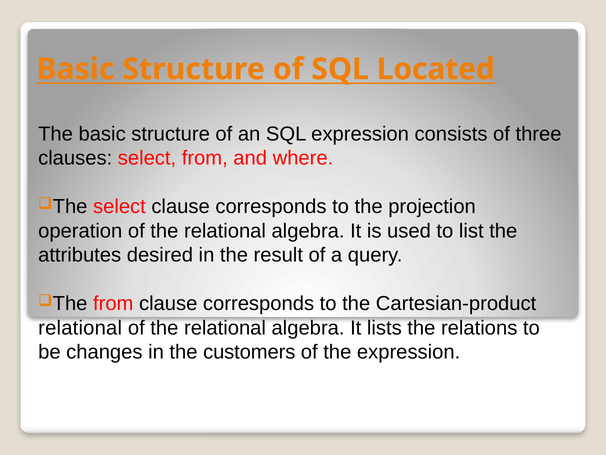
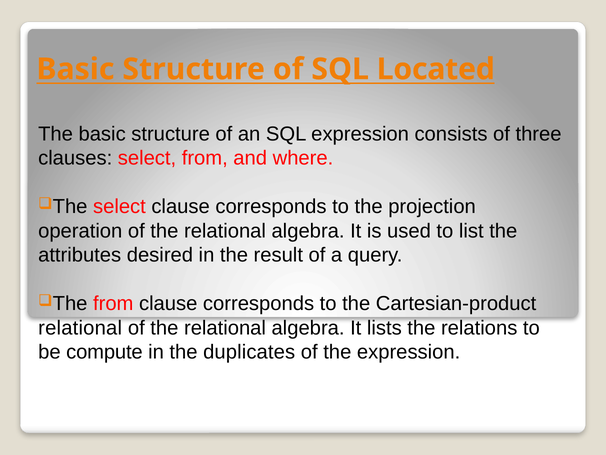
changes: changes -> compute
customers: customers -> duplicates
